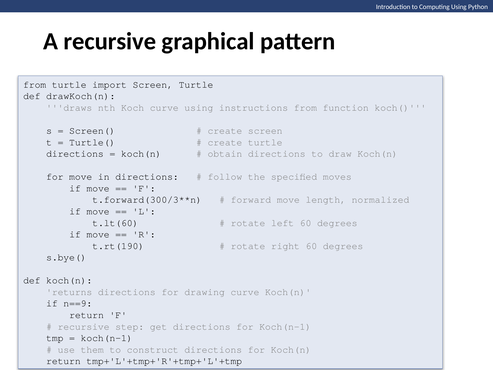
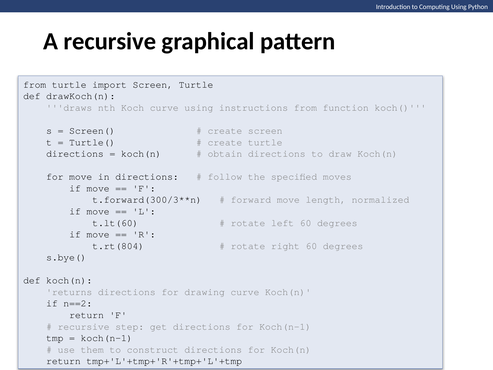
t.rt(190: t.rt(190 -> t.rt(804
n==9: n==9 -> n==2
